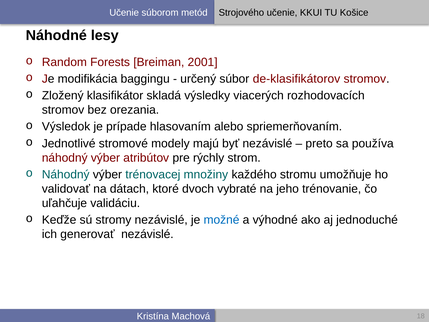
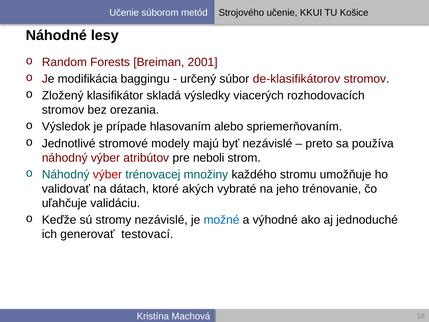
rýchly: rýchly -> neboli
výber at (107, 174) colour: black -> red
dvoch: dvoch -> akých
generovať nezávislé: nezávislé -> testovací
